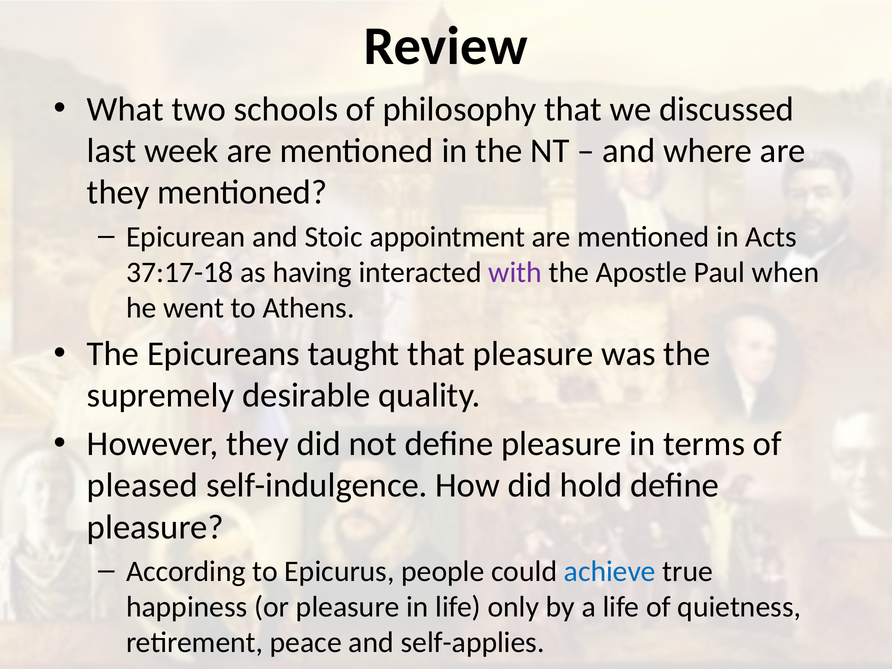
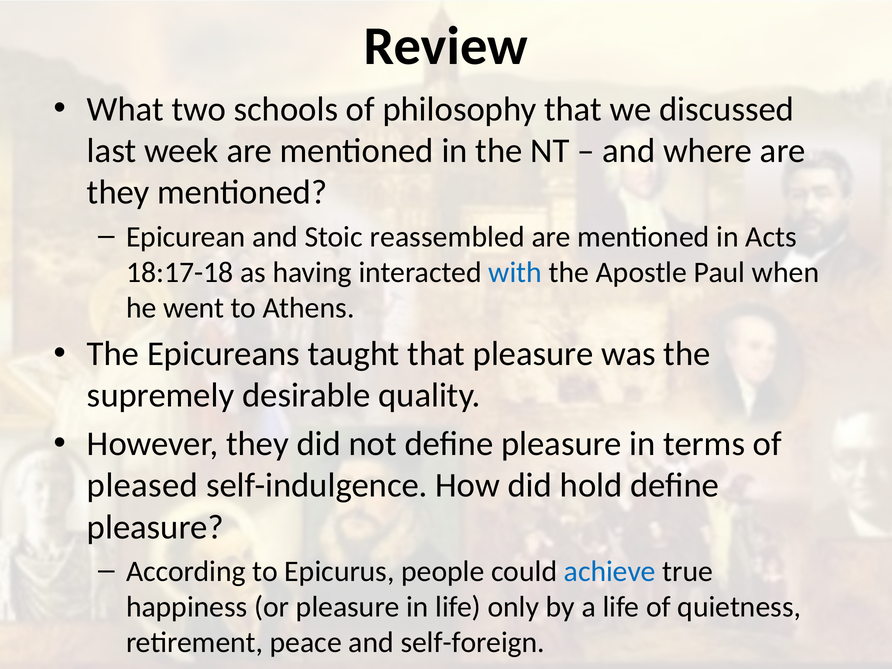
appointment: appointment -> reassembled
37:17-18: 37:17-18 -> 18:17-18
with colour: purple -> blue
self-applies: self-applies -> self-foreign
